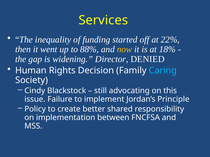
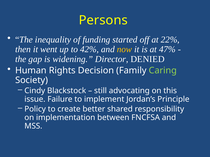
Services: Services -> Persons
88%: 88% -> 42%
18%: 18% -> 47%
Caring colour: light blue -> light green
